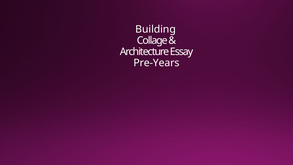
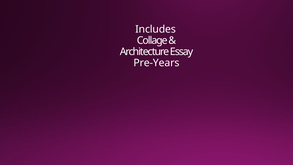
Building: Building -> Includes
